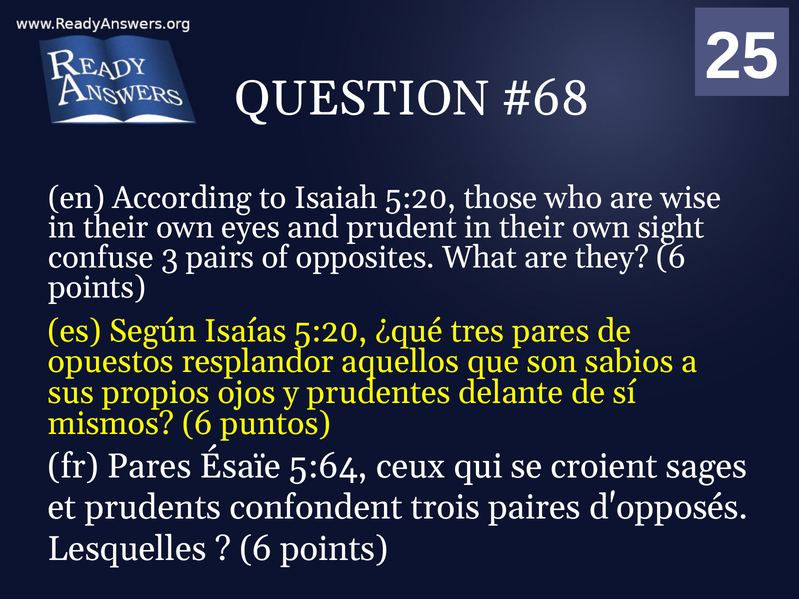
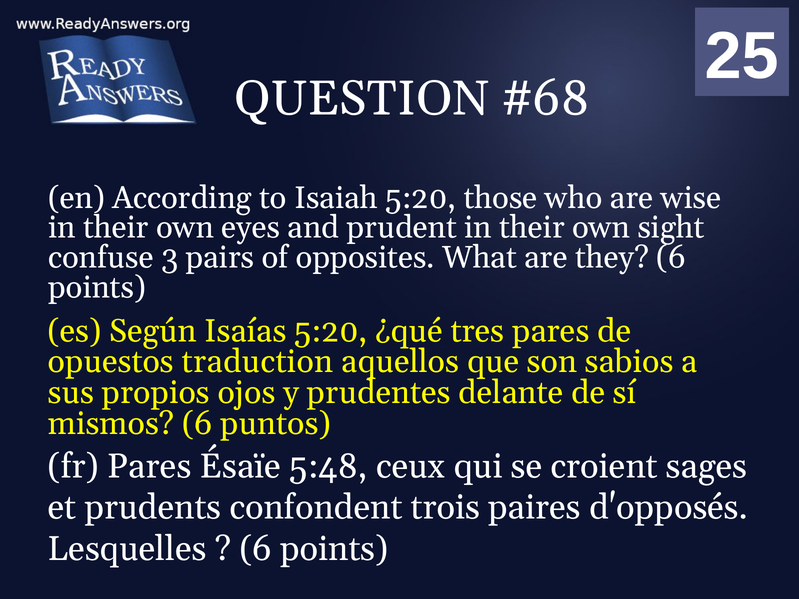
resplandor: resplandor -> traduction
5:64: 5:64 -> 5:48
